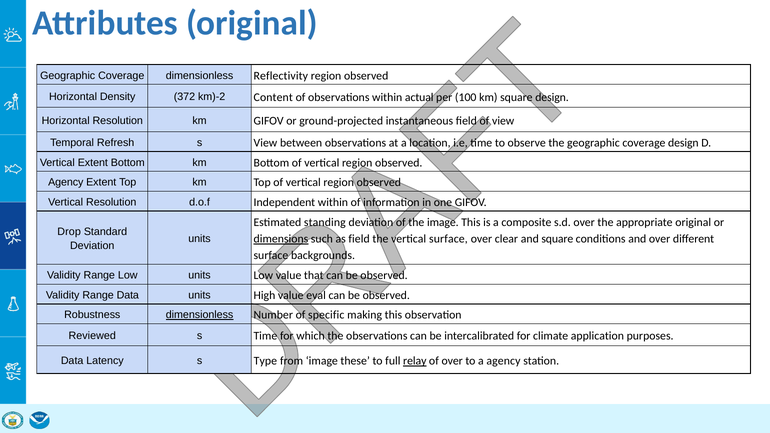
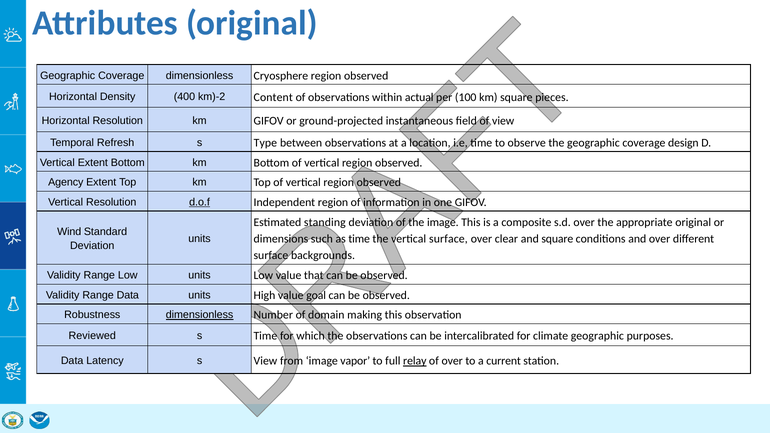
Reflectivity: Reflectivity -> Cryosphere
372: 372 -> 400
square design: design -> pieces
s View: View -> Type
d.o.f underline: none -> present
Independent within: within -> region
Drop: Drop -> Wind
dimensions underline: present -> none
as field: field -> time
eval: eval -> goal
specific: specific -> domain
climate application: application -> geographic
s Type: Type -> View
these: these -> vapor
a agency: agency -> current
